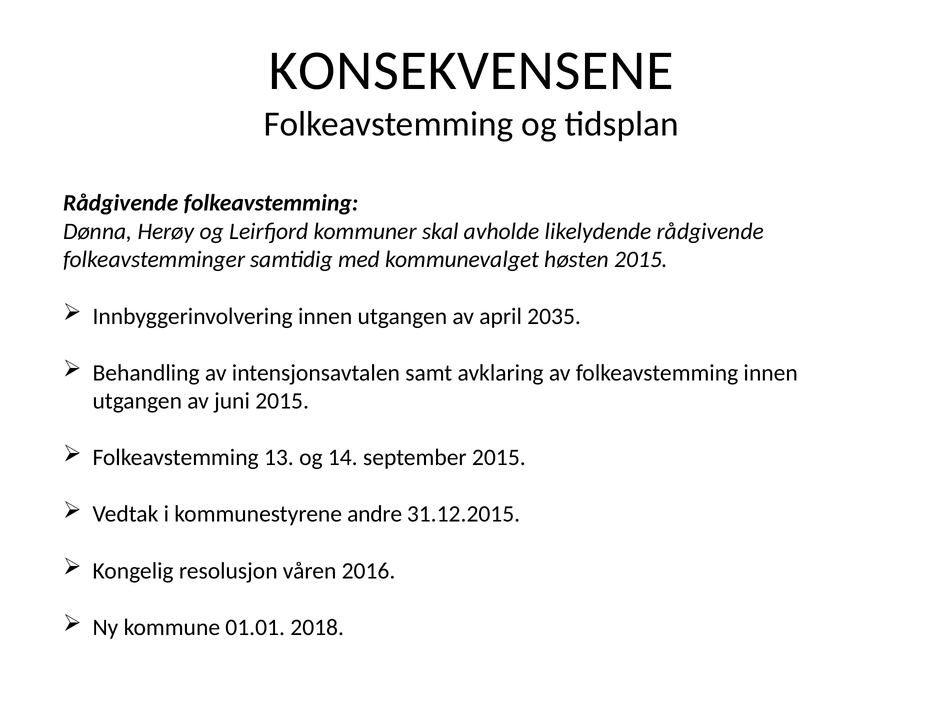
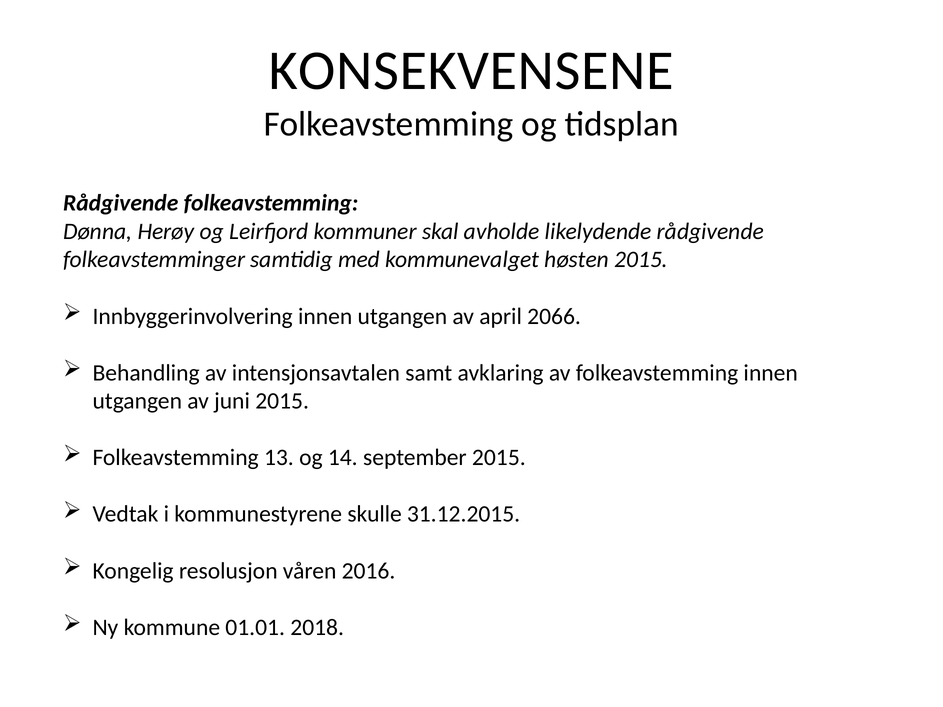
2035: 2035 -> 2066
andre: andre -> skulle
